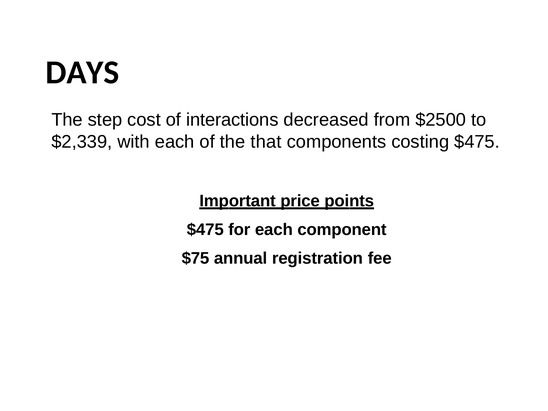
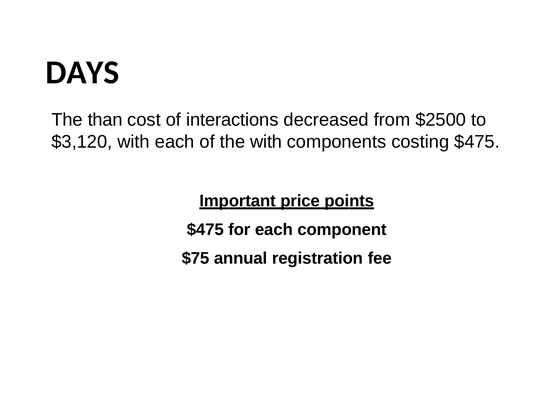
step: step -> than
$2,339: $2,339 -> $3,120
the that: that -> with
